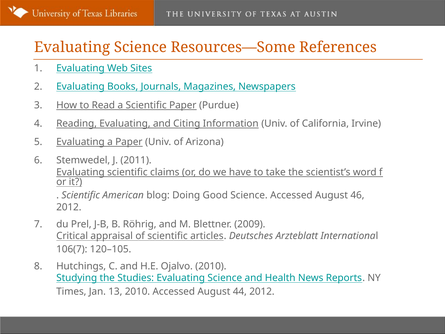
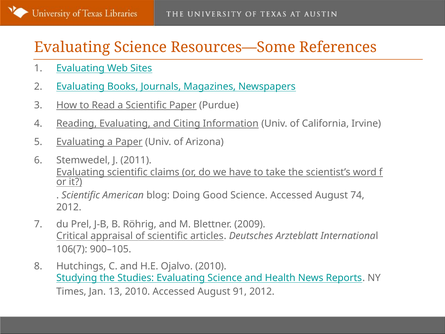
46: 46 -> 74
120–105: 120–105 -> 900–105
44: 44 -> 91
